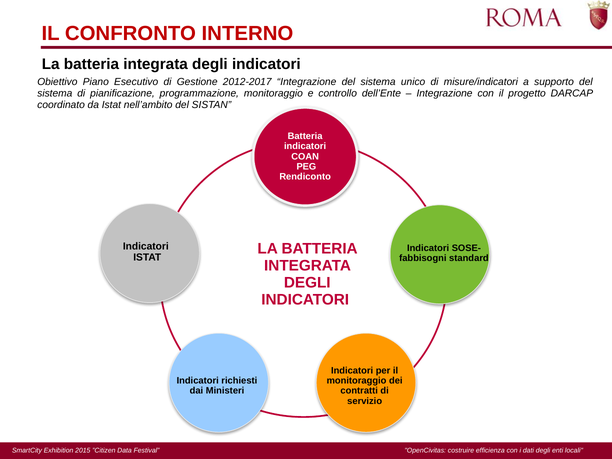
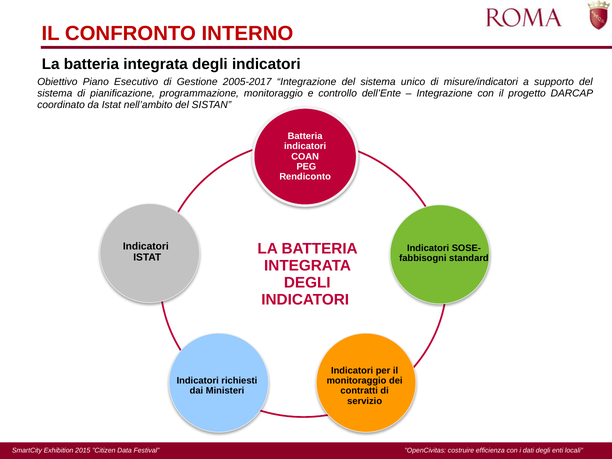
2012-2017: 2012-2017 -> 2005-2017
